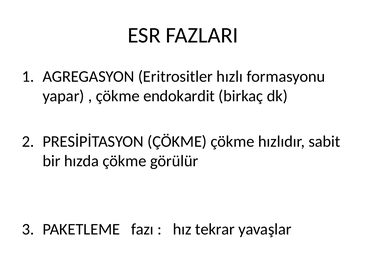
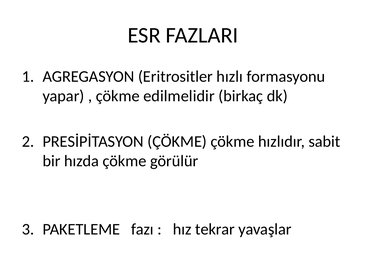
endokardit: endokardit -> edilmelidir
